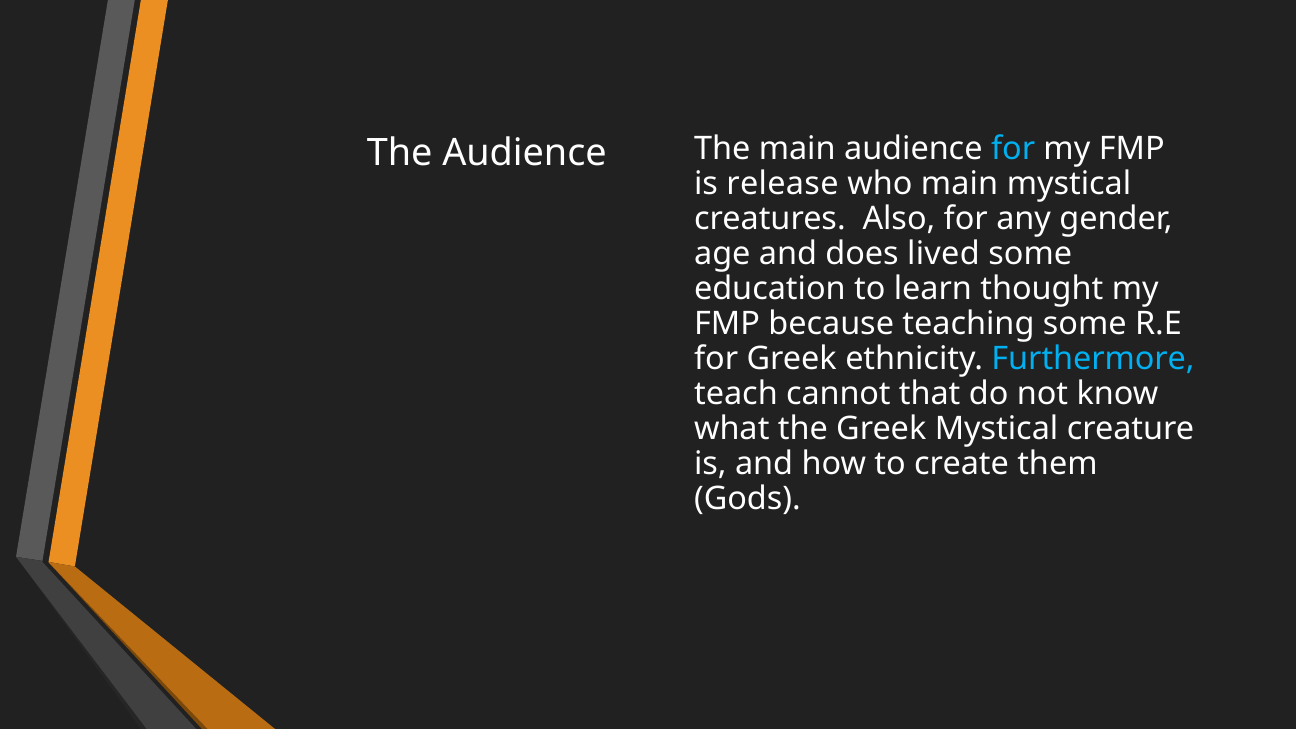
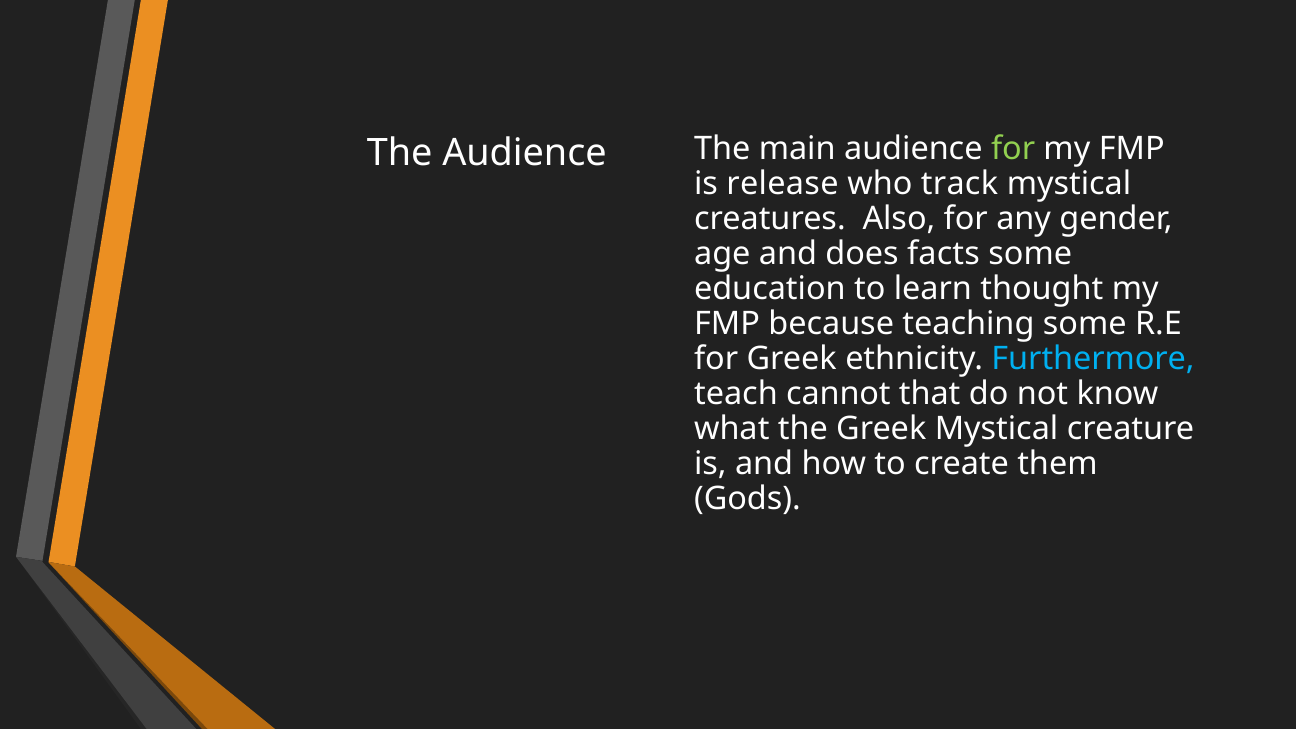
for at (1013, 149) colour: light blue -> light green
who main: main -> track
lived: lived -> facts
